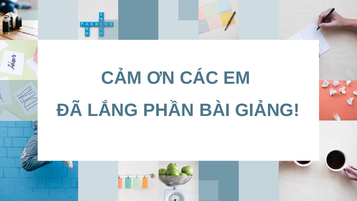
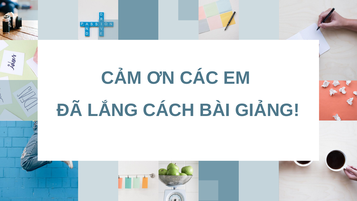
PHẦN: PHẦN -> CÁCH
